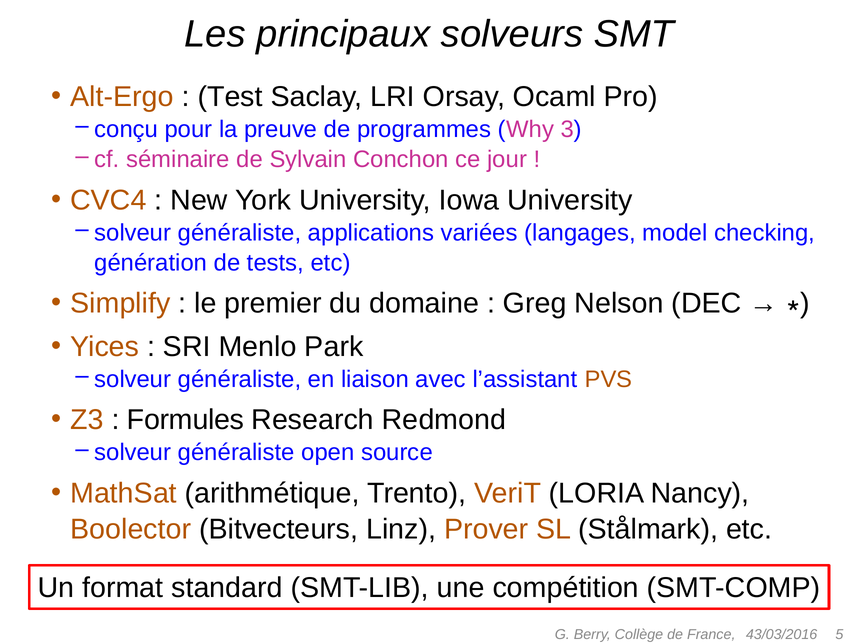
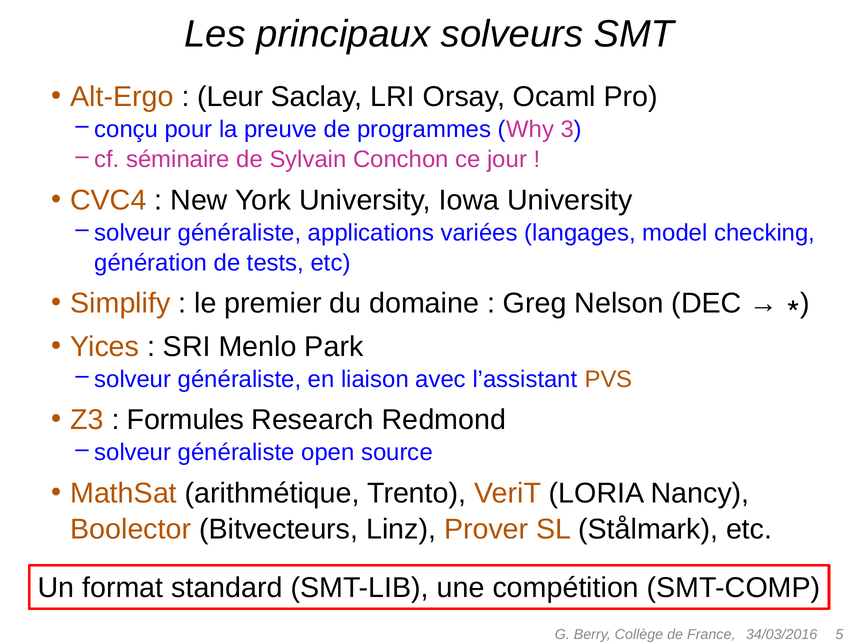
Test: Test -> Leur
43/03/2016: 43/03/2016 -> 34/03/2016
